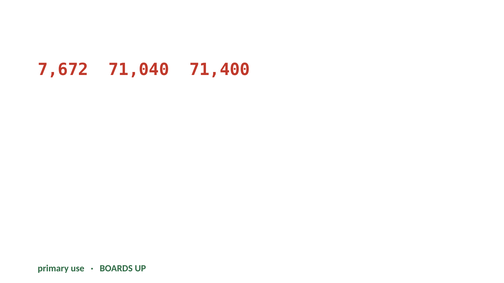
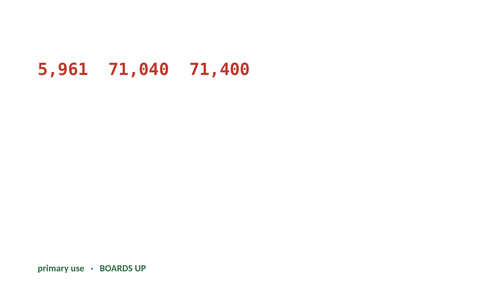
7,672: 7,672 -> 5,961
